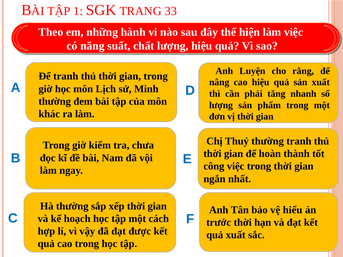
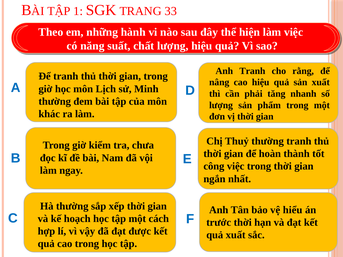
Anh Luyện: Luyện -> Tranh
